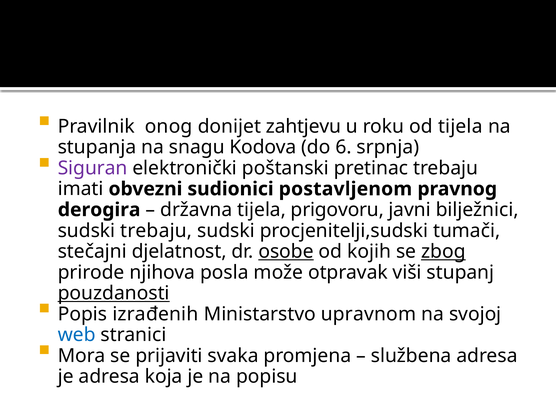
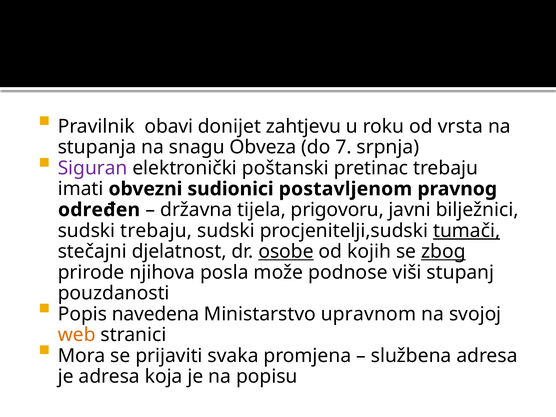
onog: onog -> obavi
od tijela: tijela -> vrsta
Kodova: Kodova -> Obveza
6: 6 -> 7
derogira: derogira -> određen
tumači underline: none -> present
otpravak: otpravak -> podnose
pouzdanosti underline: present -> none
izrađenih: izrađenih -> navedena
web colour: blue -> orange
